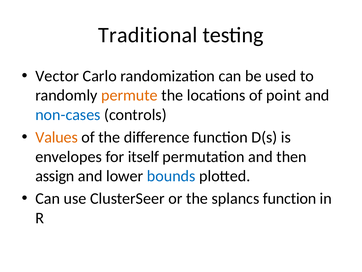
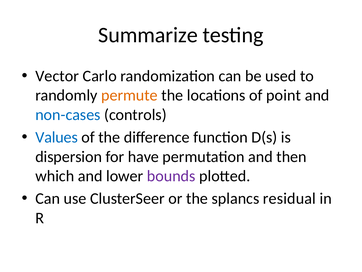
Traditional: Traditional -> Summarize
Values colour: orange -> blue
envelopes: envelopes -> dispersion
itself: itself -> have
assign: assign -> which
bounds colour: blue -> purple
splancs function: function -> residual
